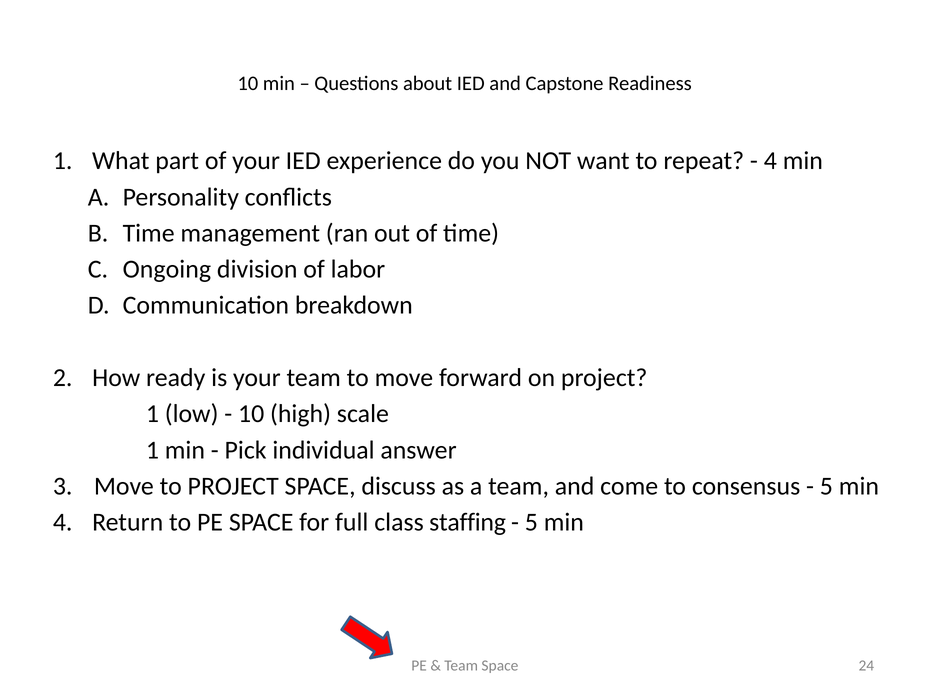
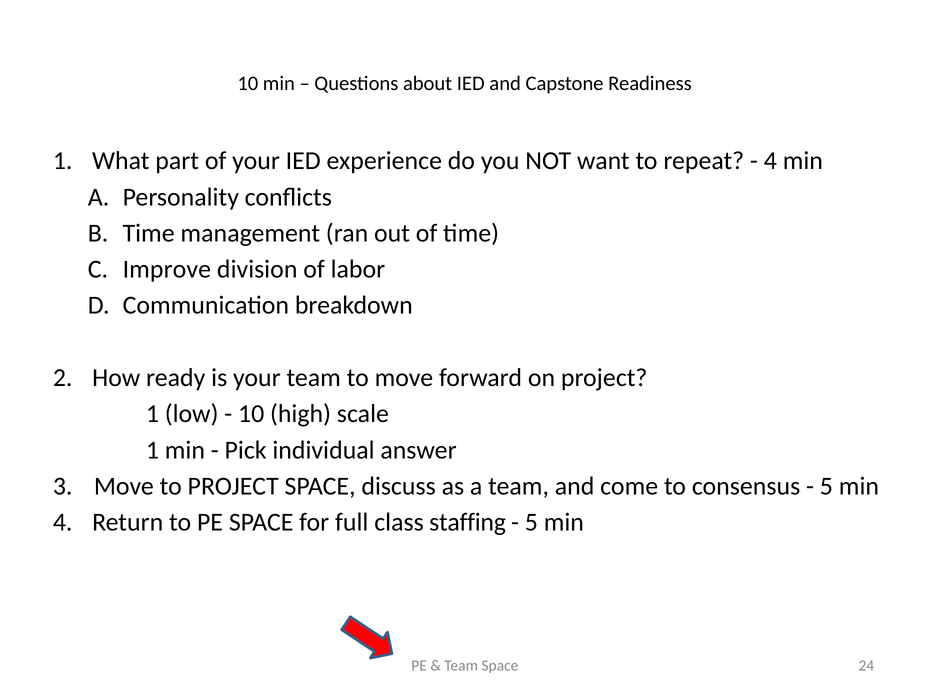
Ongoing: Ongoing -> Improve
